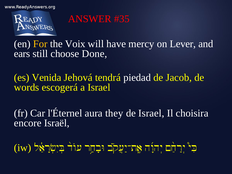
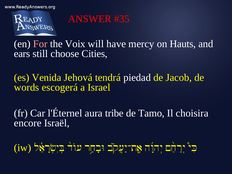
For colour: yellow -> pink
Lever: Lever -> Hauts
Done: Done -> Cities
they: they -> tribe
de Israel: Israel -> Tamo
